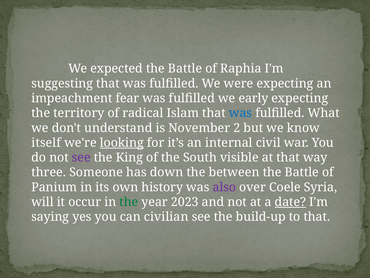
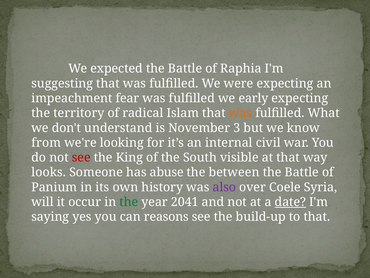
was at (240, 113) colour: blue -> orange
2: 2 -> 3
itself: itself -> from
looking underline: present -> none
see at (81, 157) colour: purple -> red
three: three -> looks
down: down -> abuse
2023: 2023 -> 2041
civilian: civilian -> reasons
